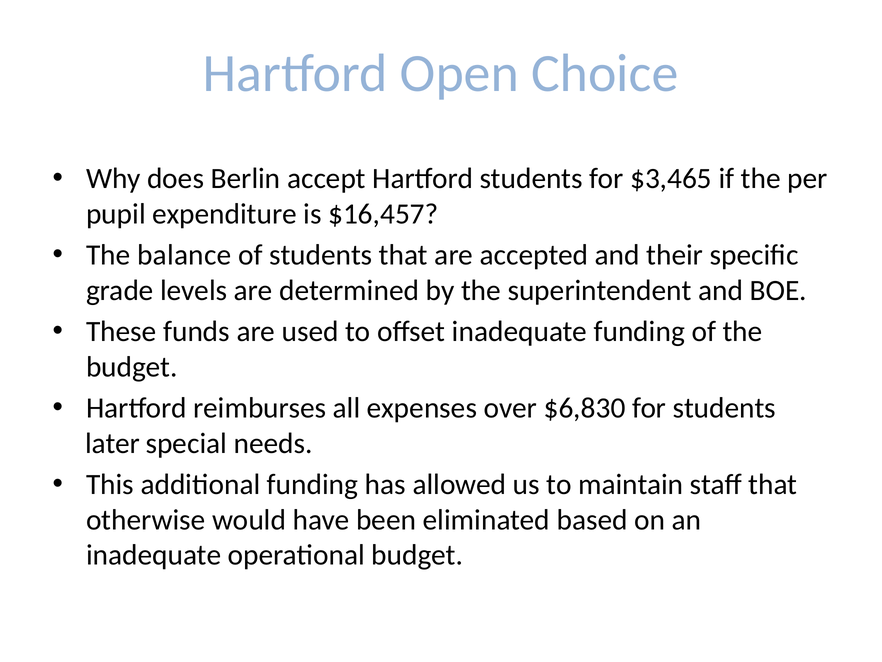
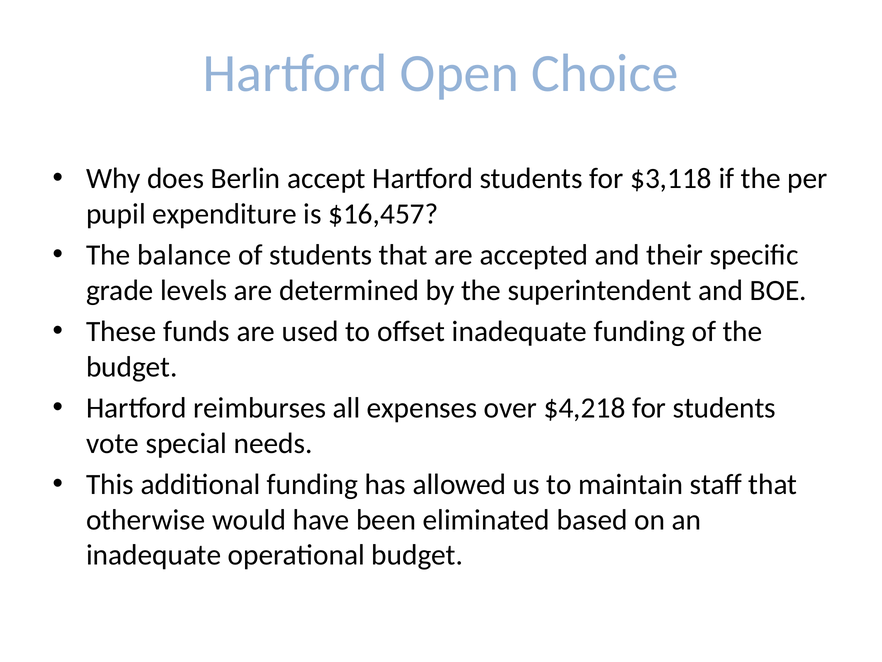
$3,465: $3,465 -> $3,118
$6,830: $6,830 -> $4,218
later: later -> vote
